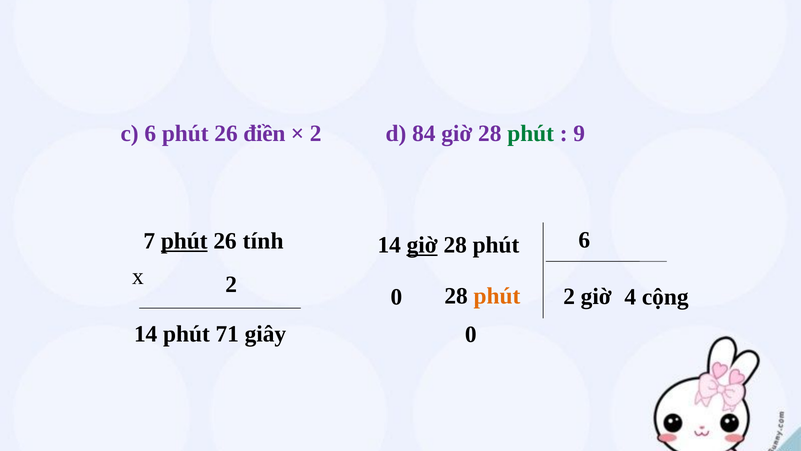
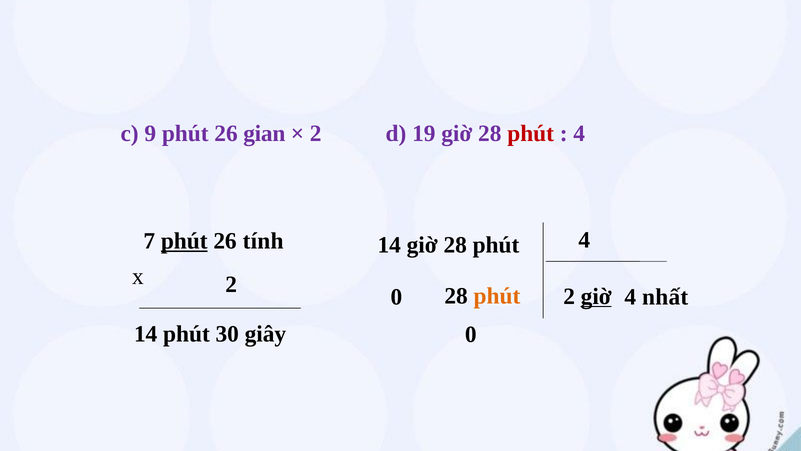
c 6: 6 -> 9
điền: điền -> gian
84: 84 -> 19
phút at (531, 133) colour: green -> red
9 at (579, 133): 9 -> 4
giờ at (422, 245) underline: present -> none
phút 6: 6 -> 4
giờ at (596, 296) underline: none -> present
cộng: cộng -> nhất
71: 71 -> 30
